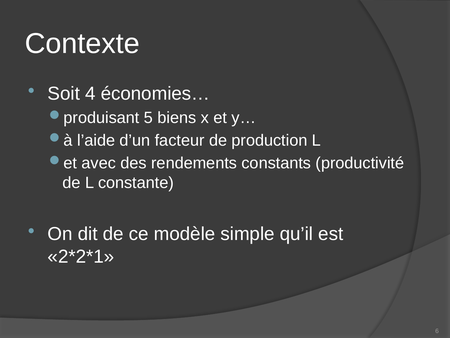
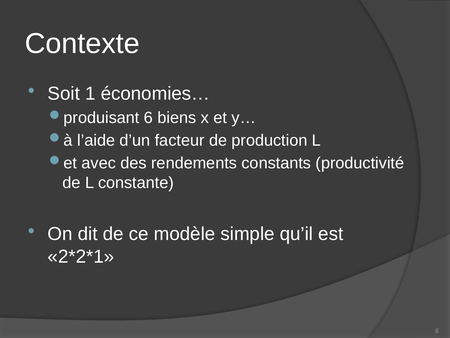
4: 4 -> 1
5 at (148, 118): 5 -> 6
